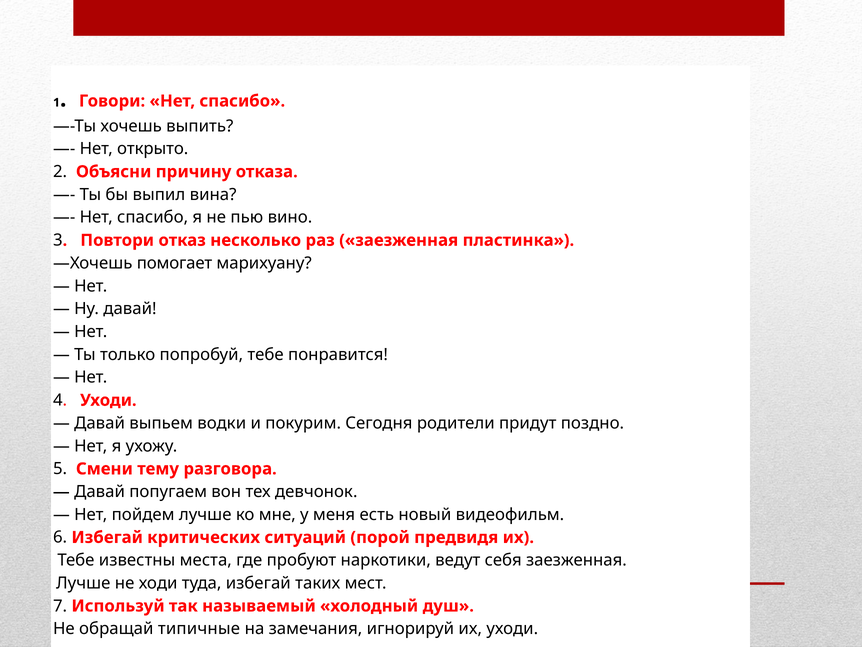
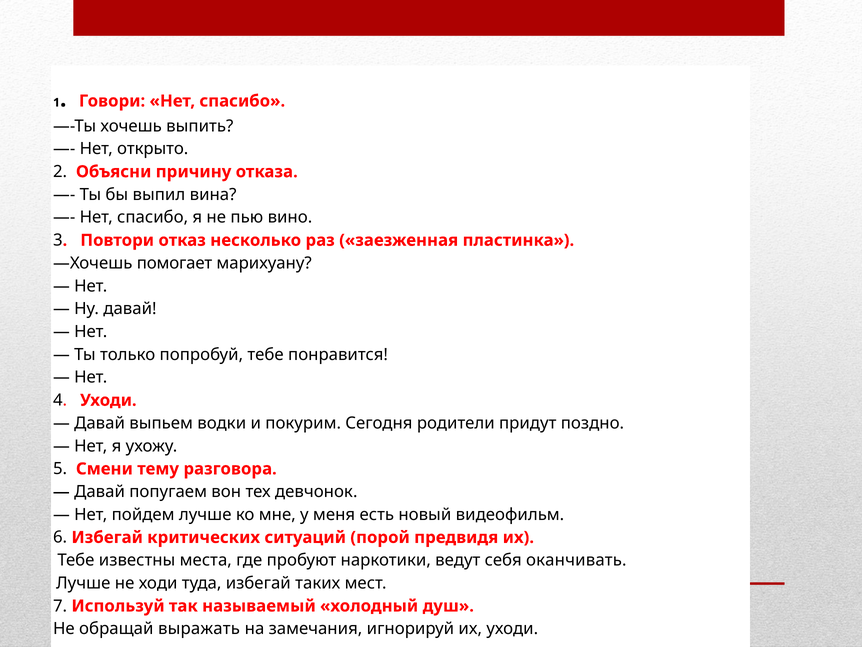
себя заезженная: заезженная -> оканчивать
типичные: типичные -> выражать
